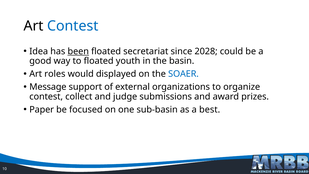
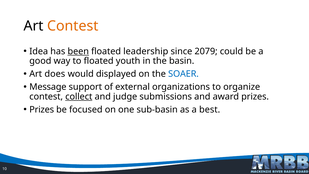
Contest at (73, 26) colour: blue -> orange
secretariat: secretariat -> leadership
2028: 2028 -> 2079
roles: roles -> does
collect underline: none -> present
Paper at (42, 109): Paper -> Prizes
